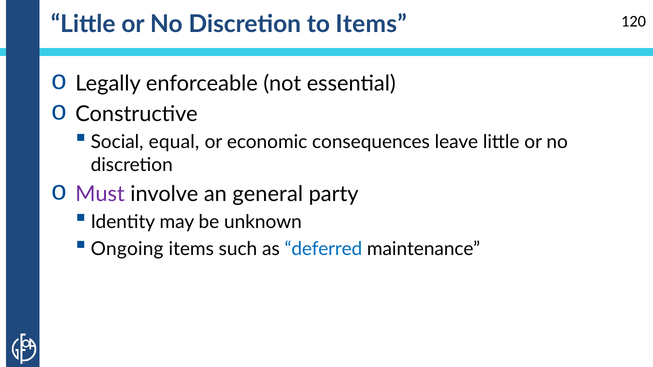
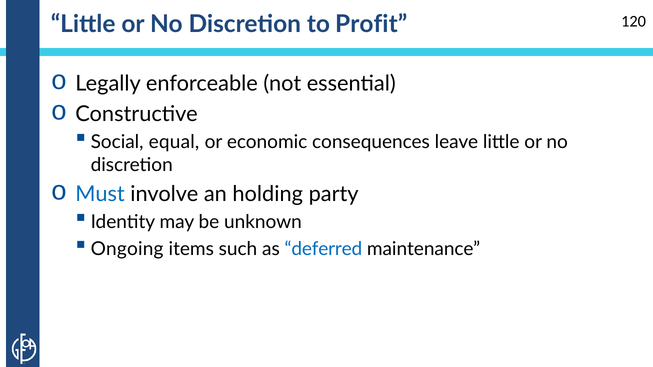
to Items: Items -> Profit
Must colour: purple -> blue
general: general -> holding
